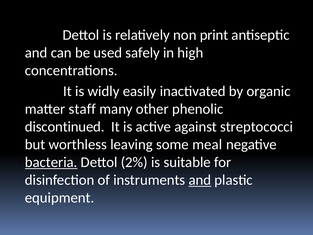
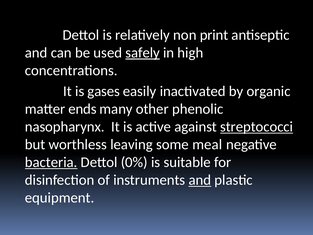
safely underline: none -> present
widly: widly -> gases
staff: staff -> ends
discontinued: discontinued -> nasopharynx
streptococci underline: none -> present
2%: 2% -> 0%
